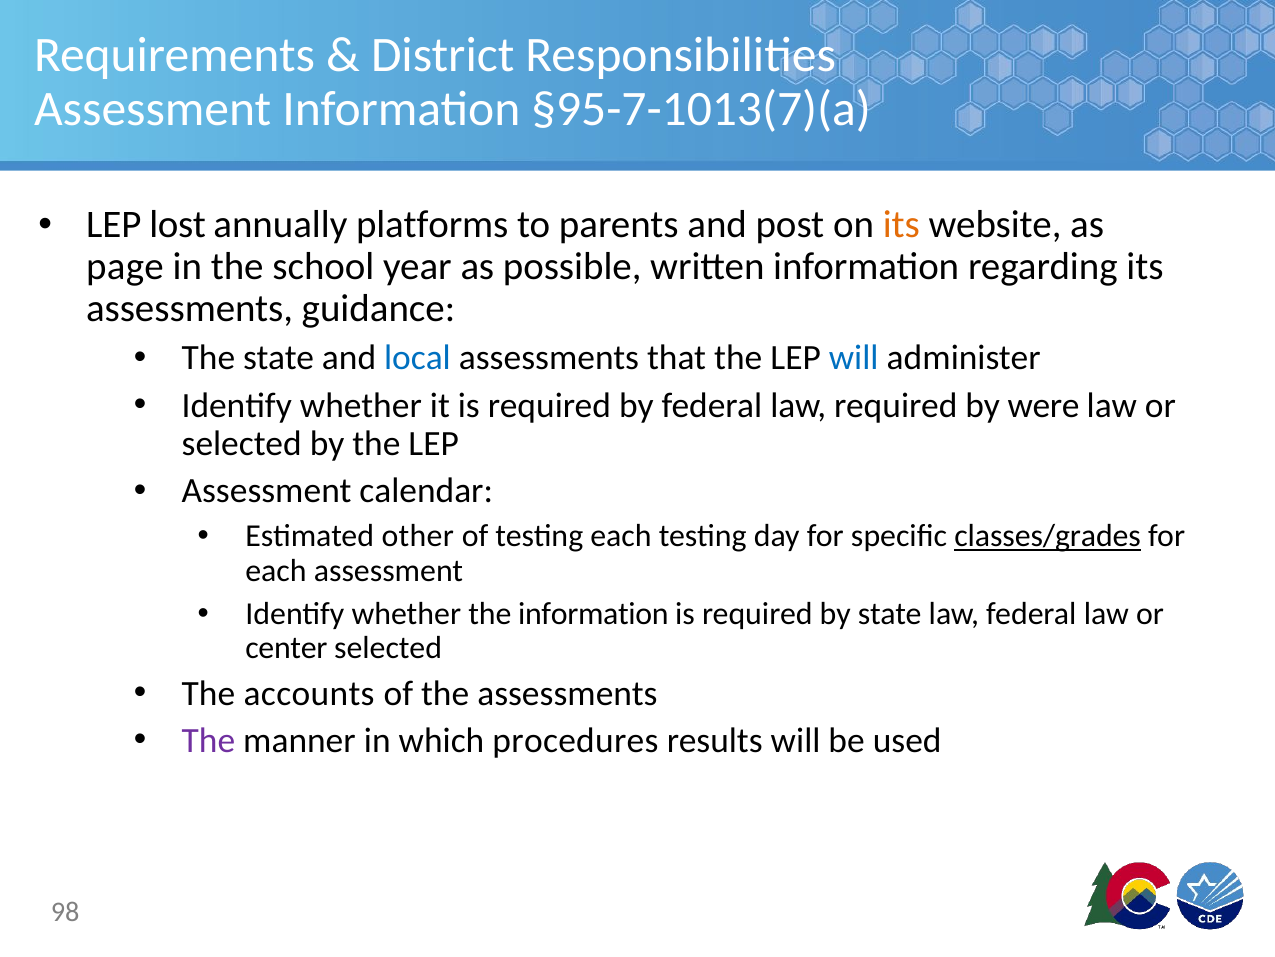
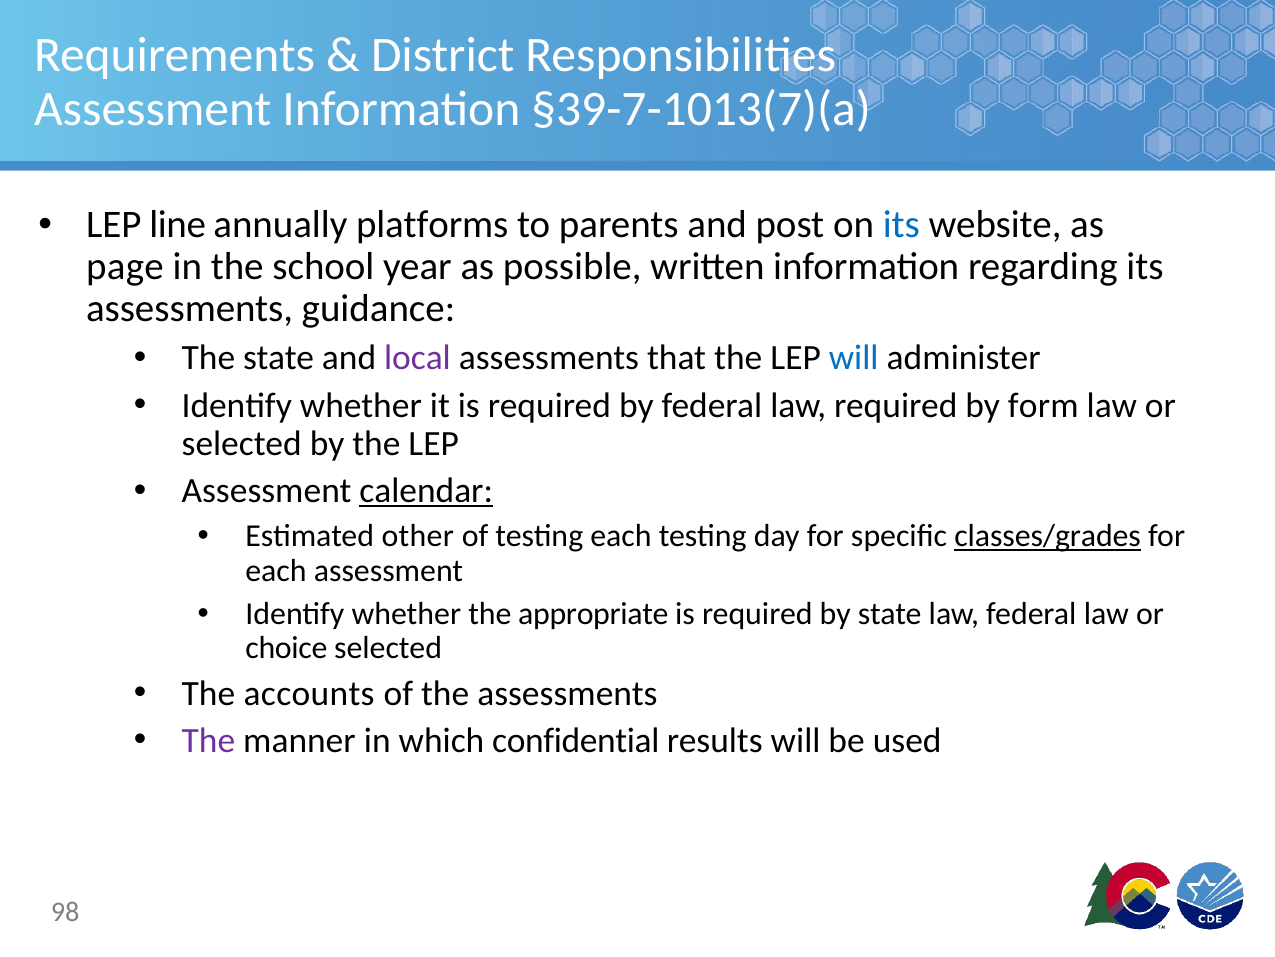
§95-7-1013(7)(a: §95-7-1013(7)(a -> §39-7-1013(7)(a
lost: lost -> line
its at (901, 225) colour: orange -> blue
local colour: blue -> purple
were: were -> form
calendar underline: none -> present
the information: information -> appropriate
center: center -> choice
procedures: procedures -> confidential
